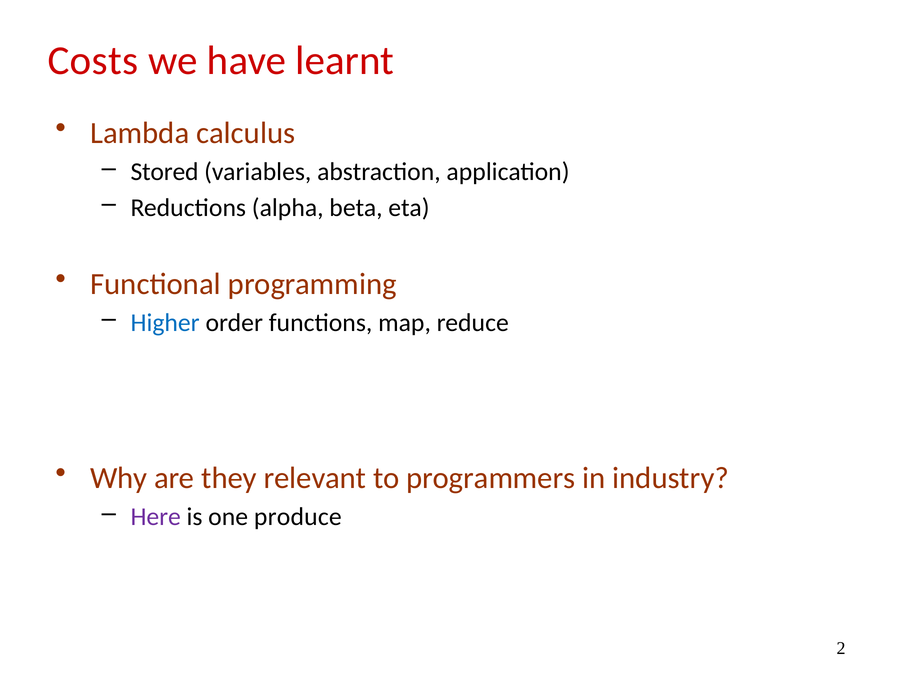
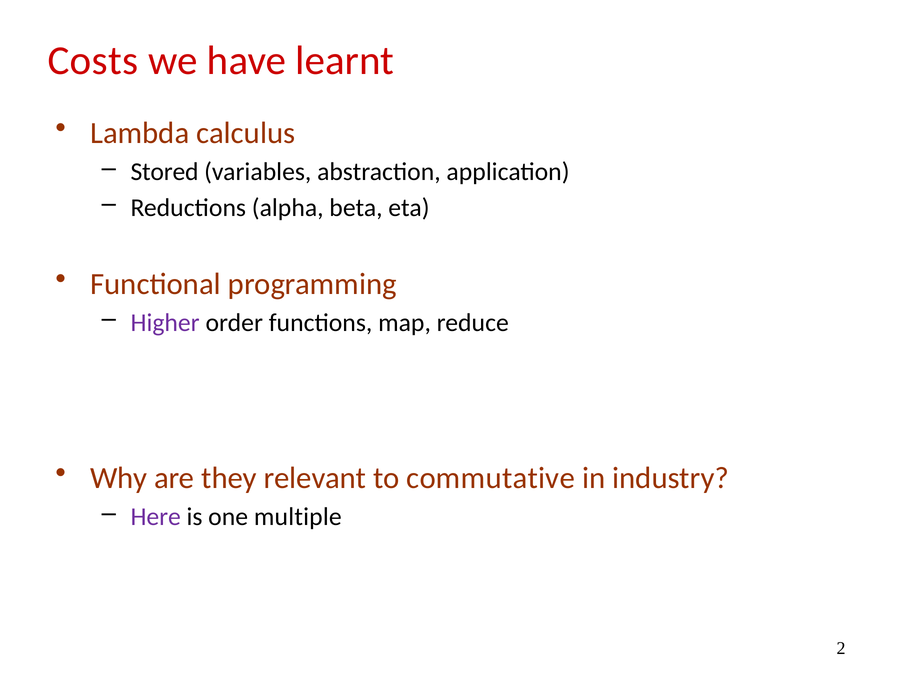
Higher colour: blue -> purple
programmers: programmers -> commutative
produce: produce -> multiple
